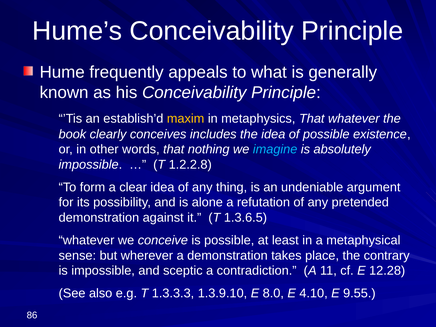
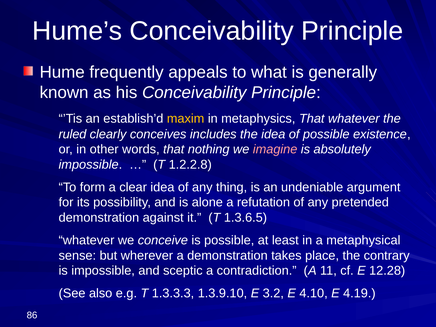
book: book -> ruled
imagine colour: light blue -> pink
8.0: 8.0 -> 3.2
9.55: 9.55 -> 4.19
